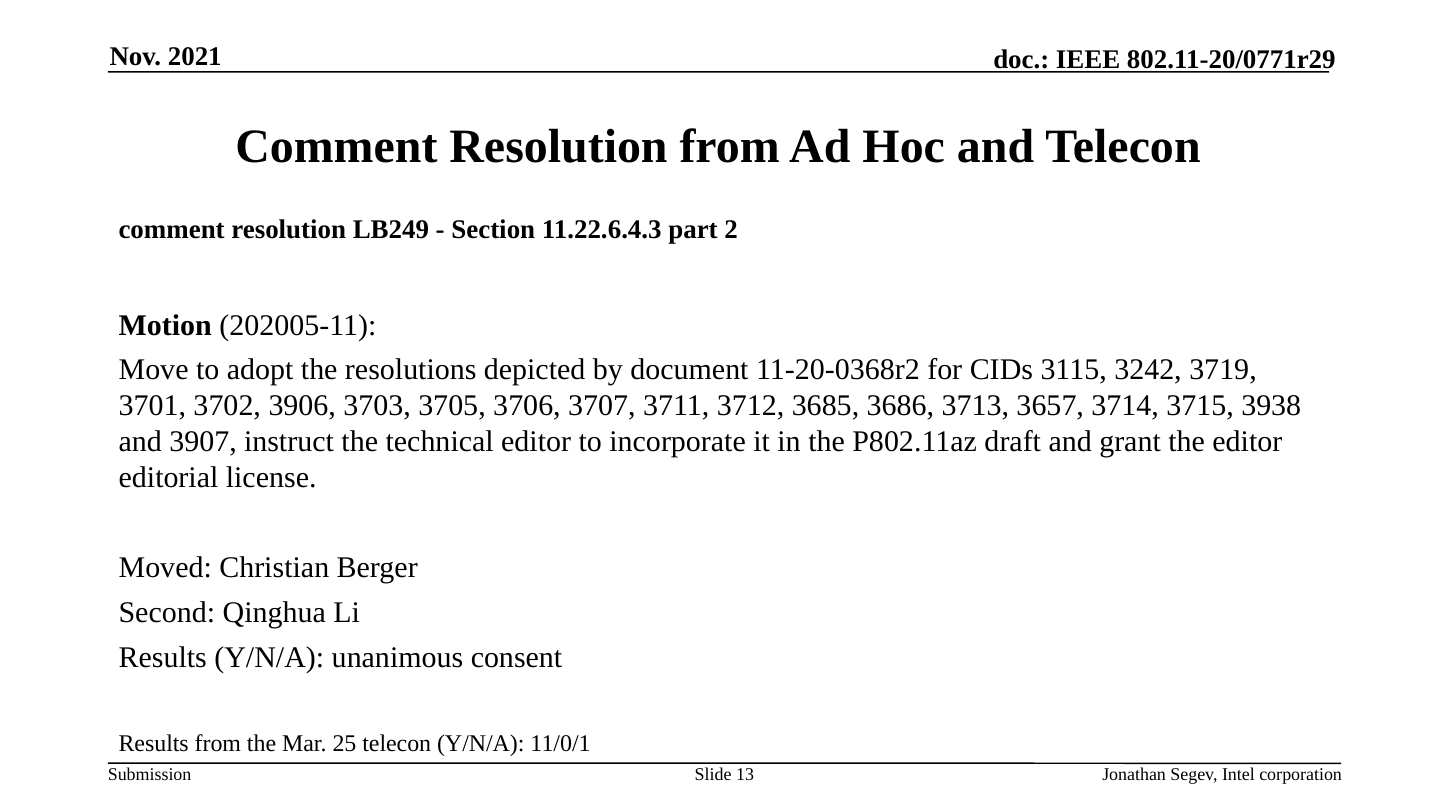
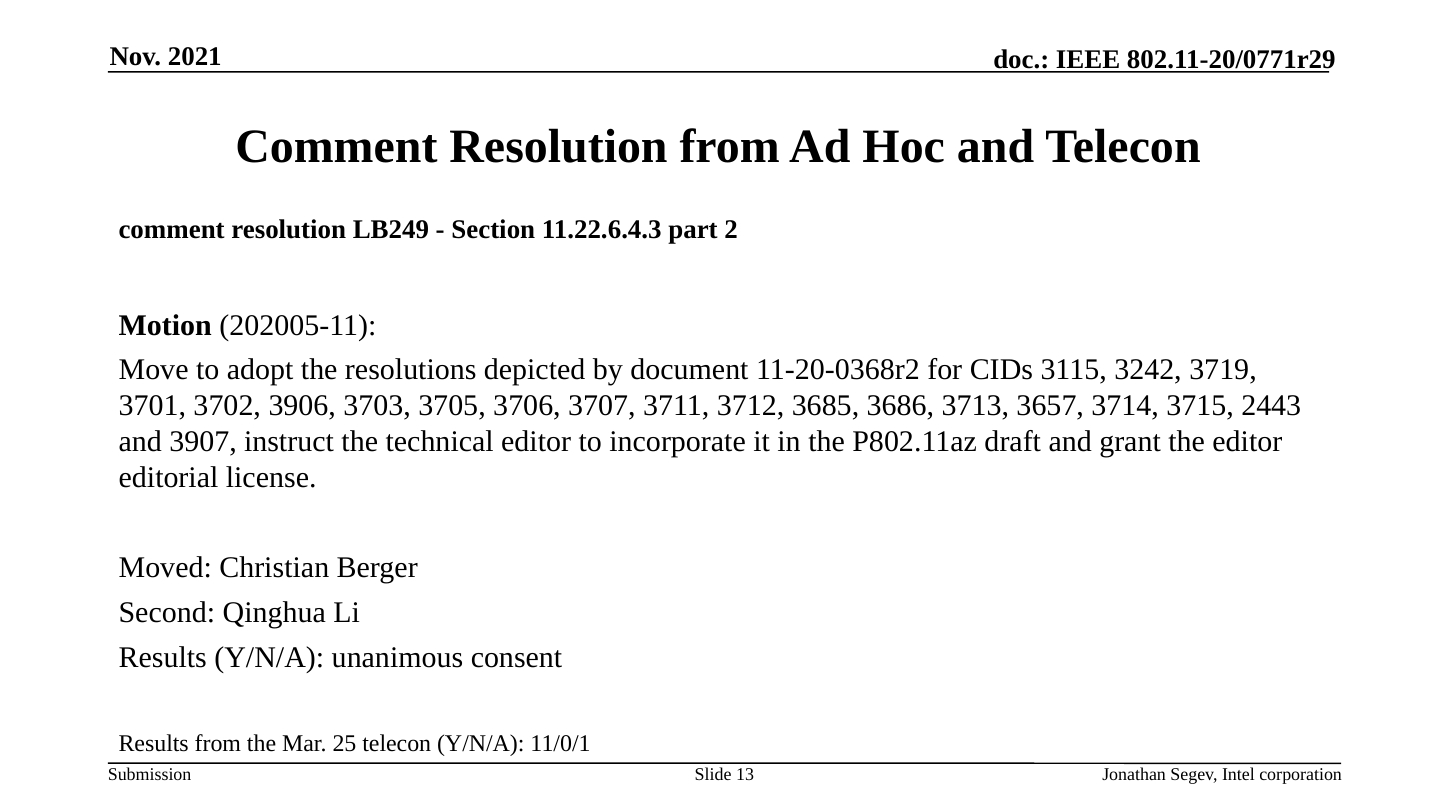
3938: 3938 -> 2443
